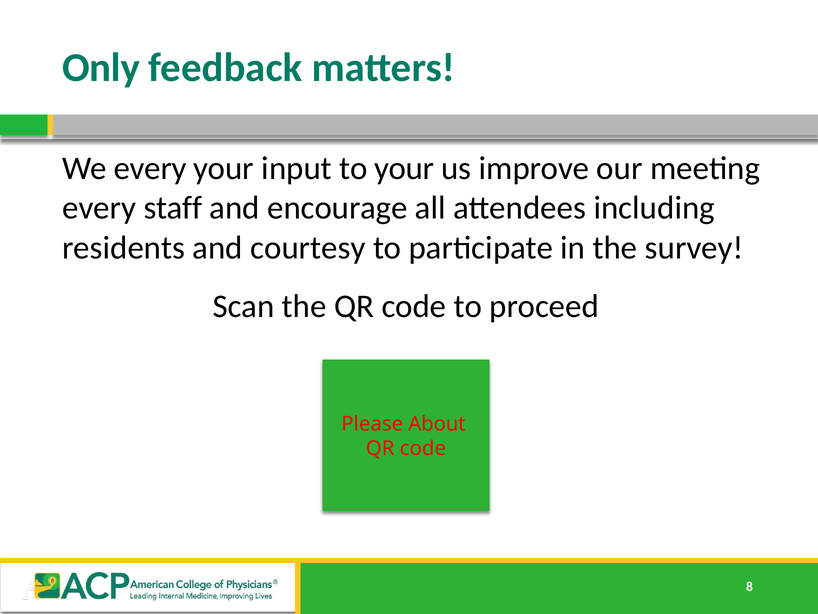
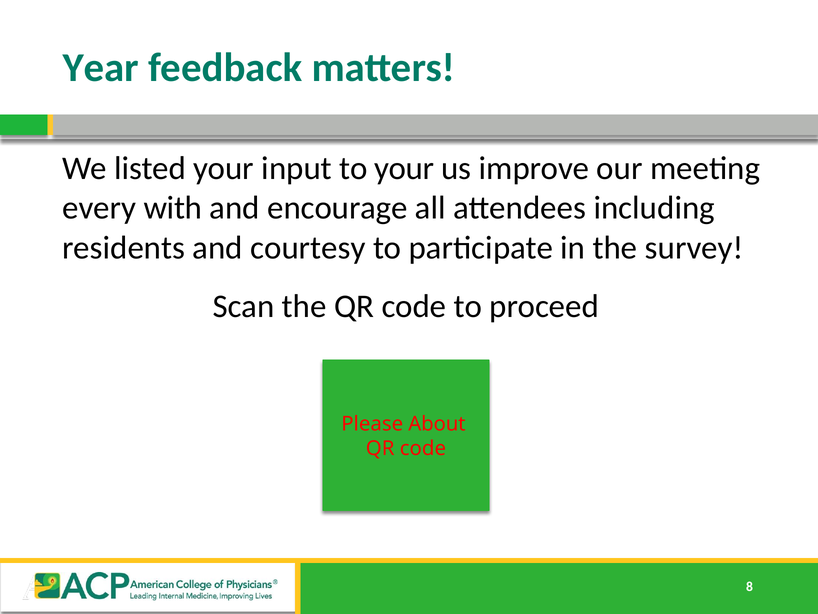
Only: Only -> Year
We every: every -> listed
staff: staff -> with
